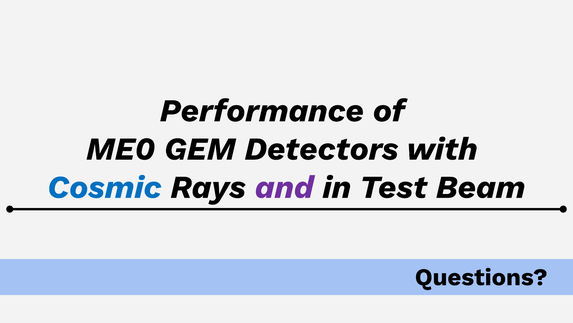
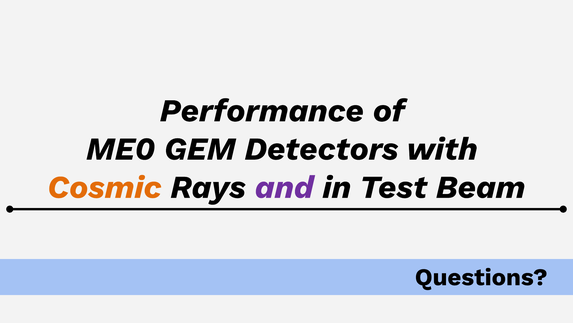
Cosmic colour: blue -> orange
